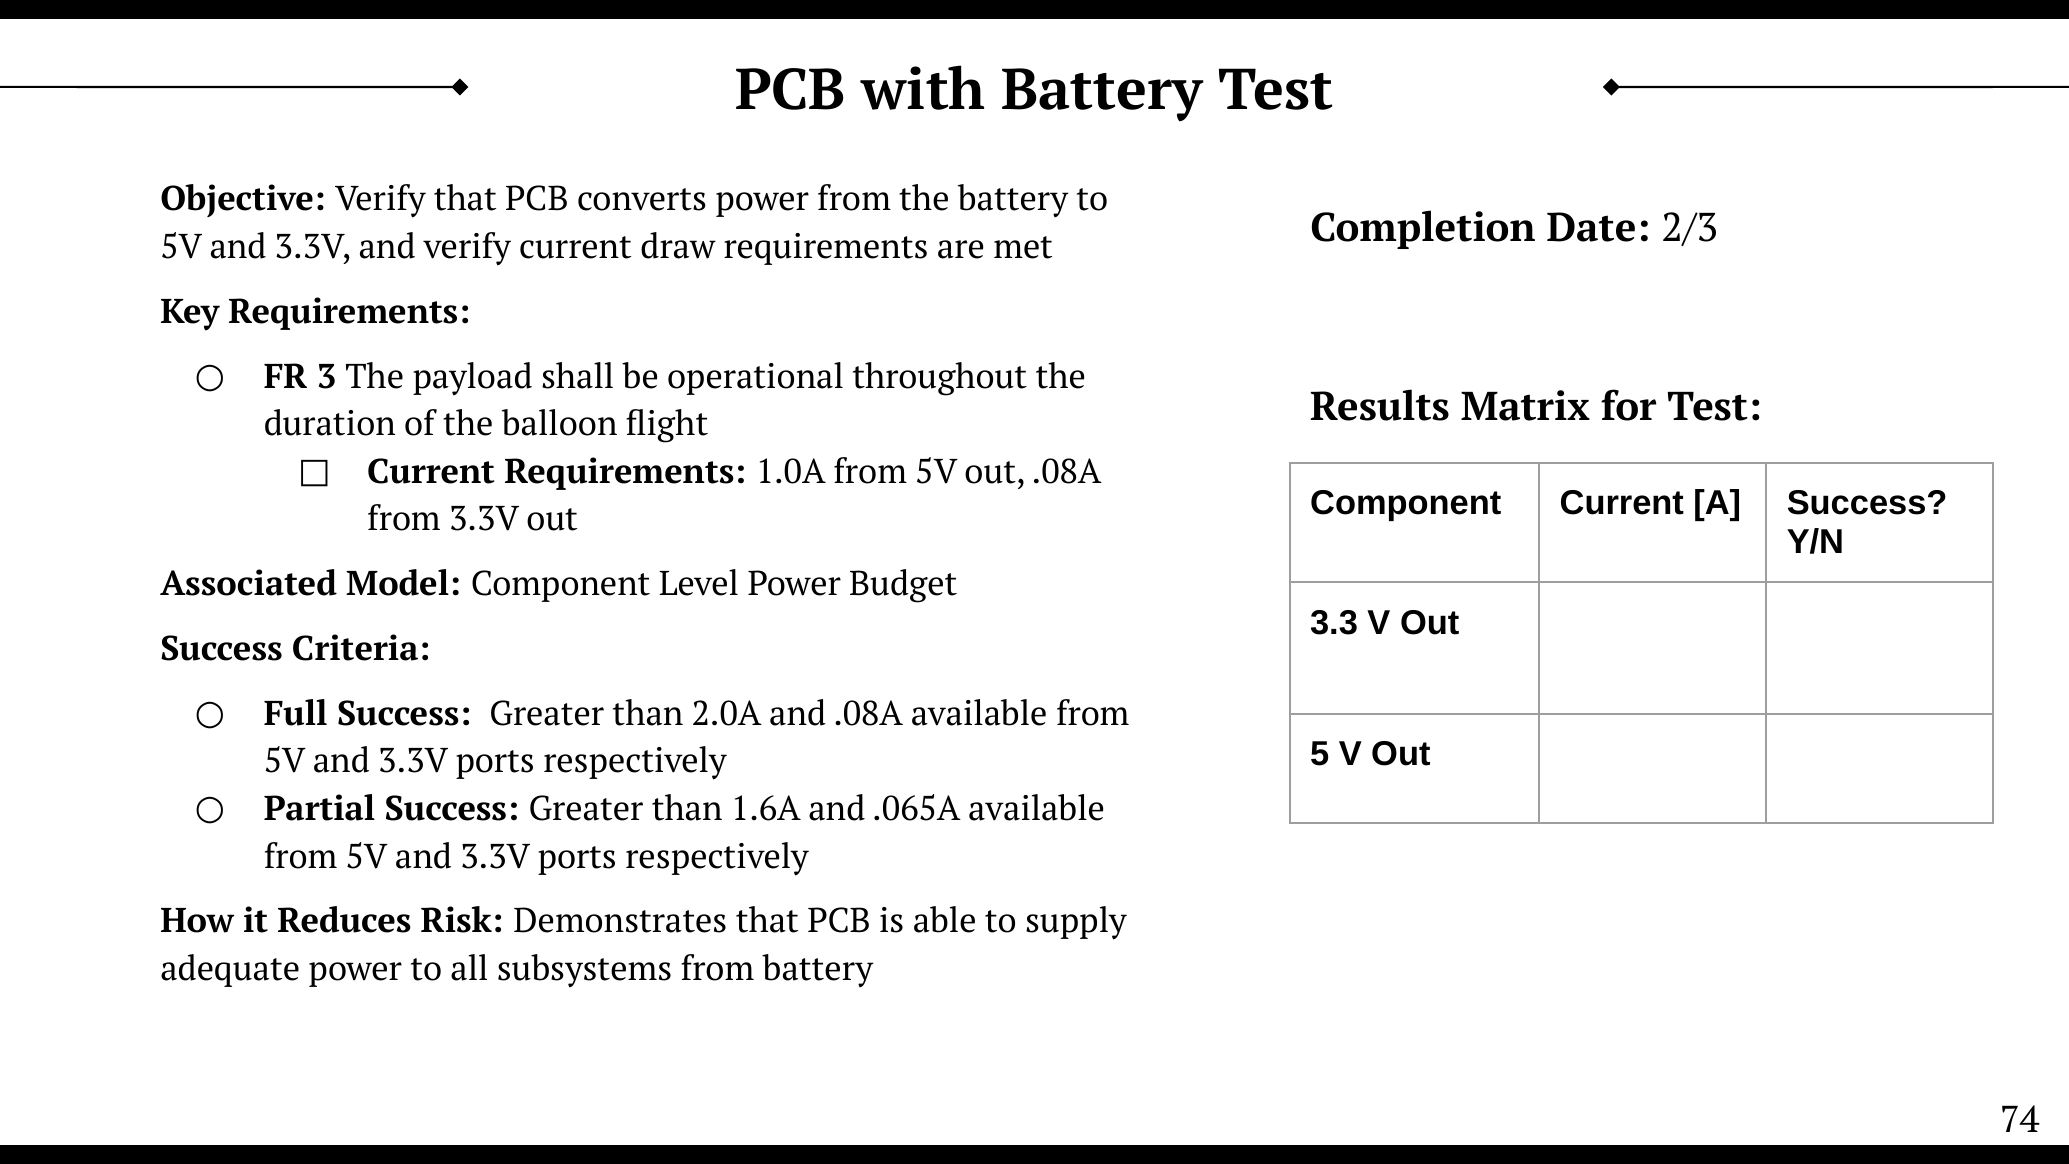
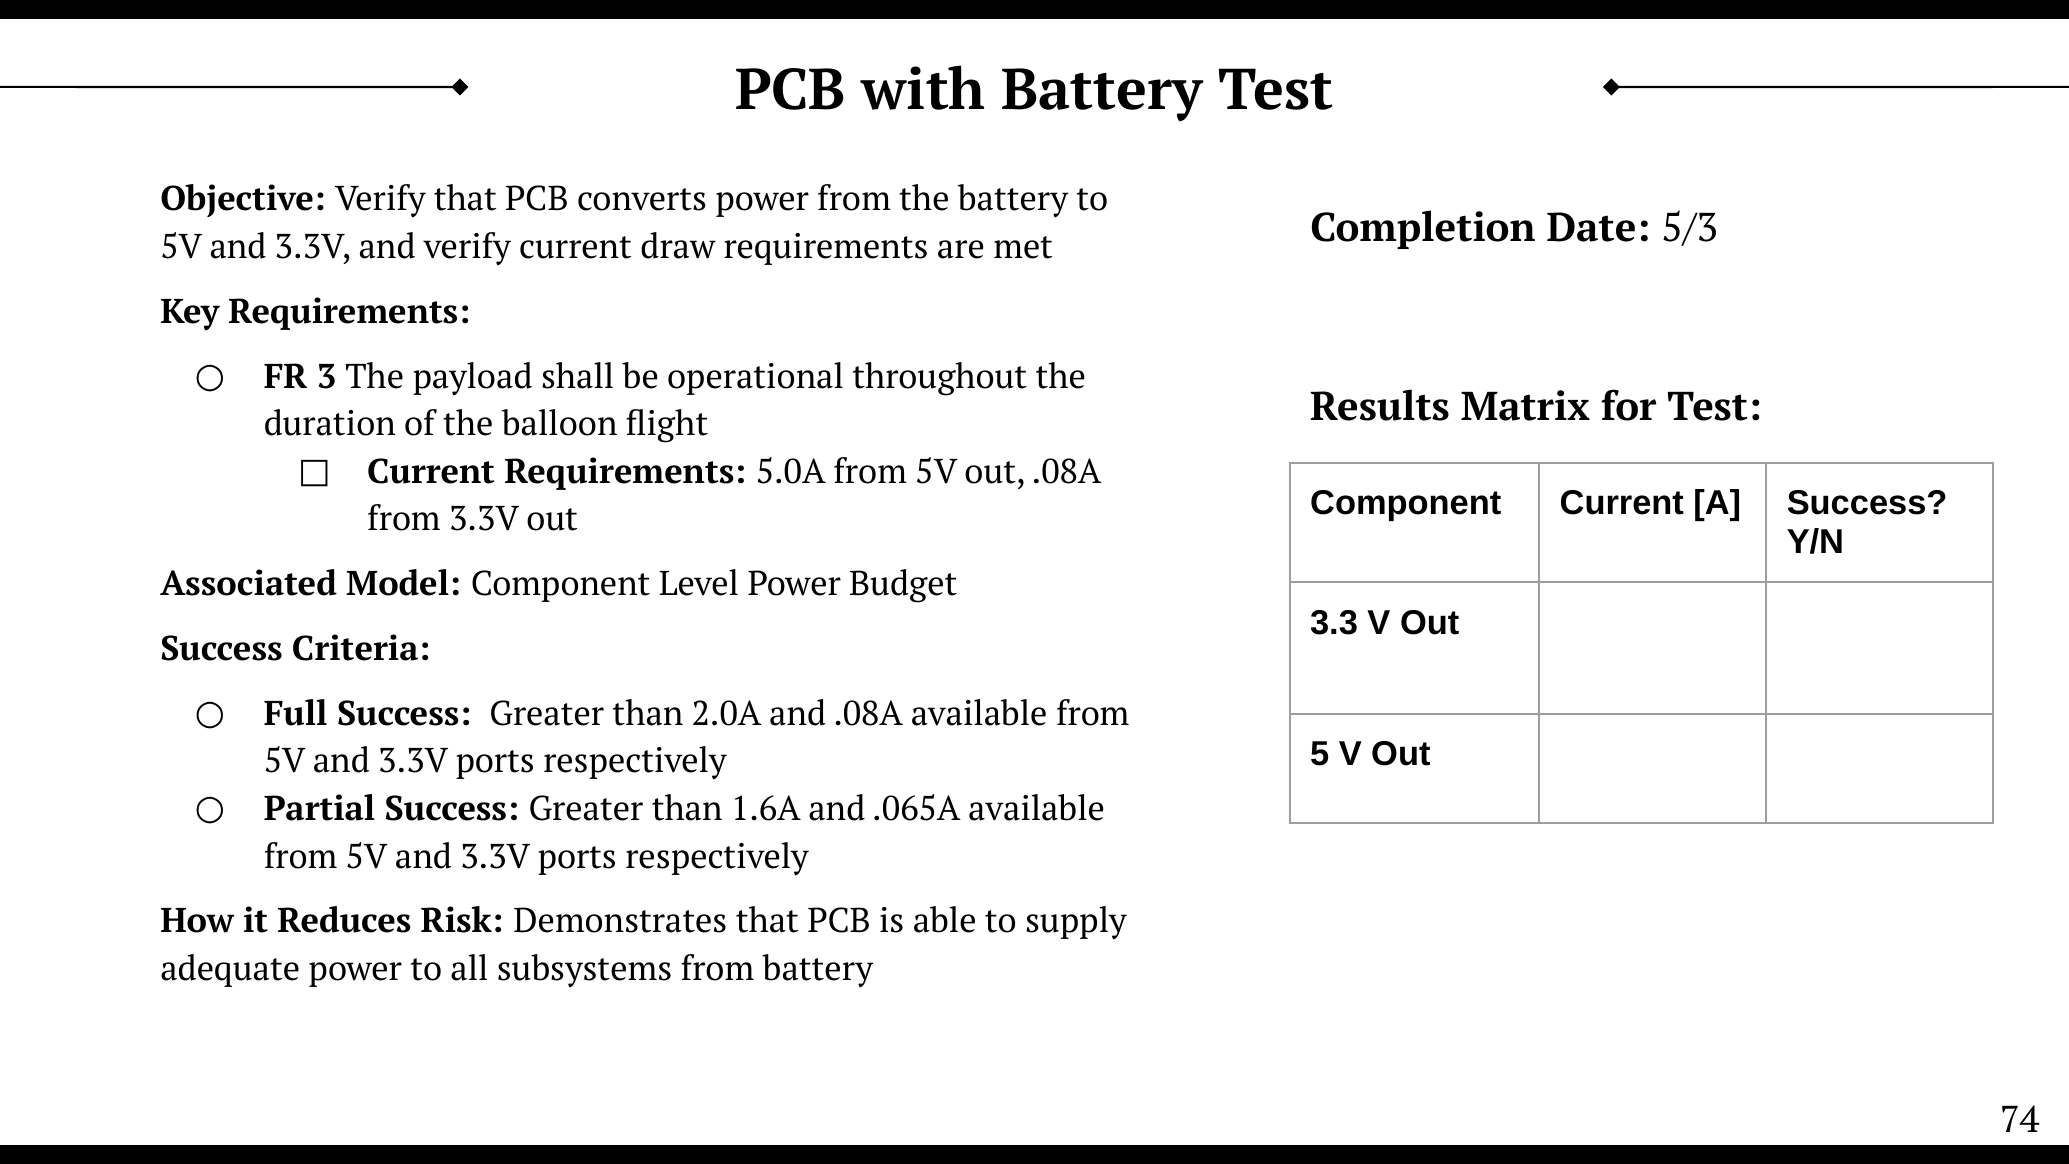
2/3: 2/3 -> 5/3
1.0A: 1.0A -> 5.0A
